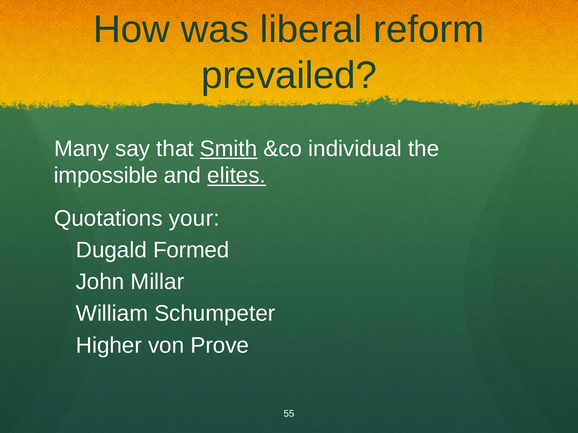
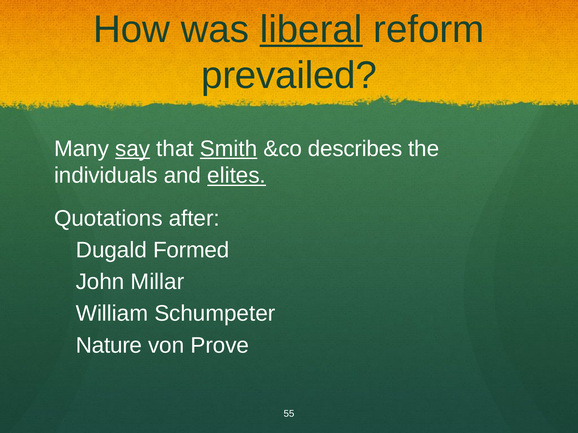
liberal underline: none -> present
say underline: none -> present
individual: individual -> describes
impossible: impossible -> individuals
your: your -> after
Higher: Higher -> Nature
